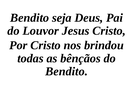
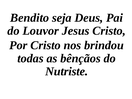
Bendito at (66, 71): Bendito -> Nutriste
